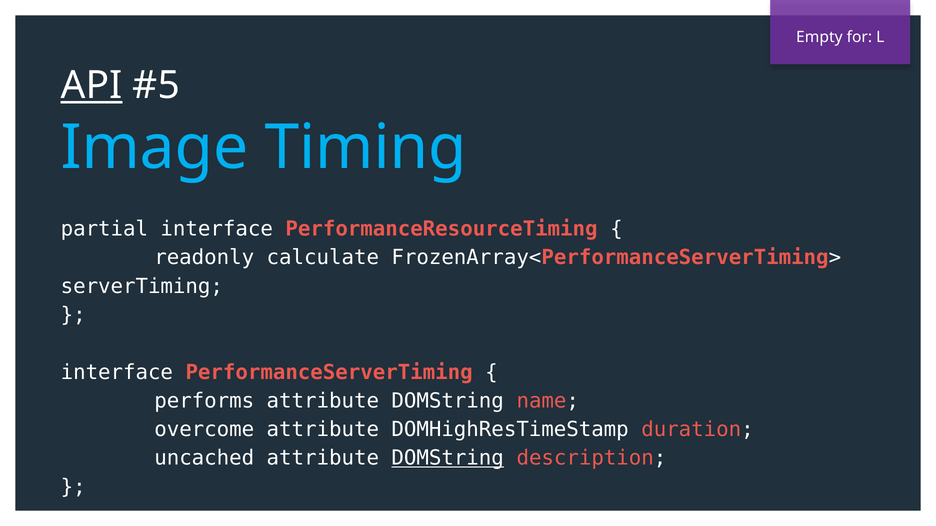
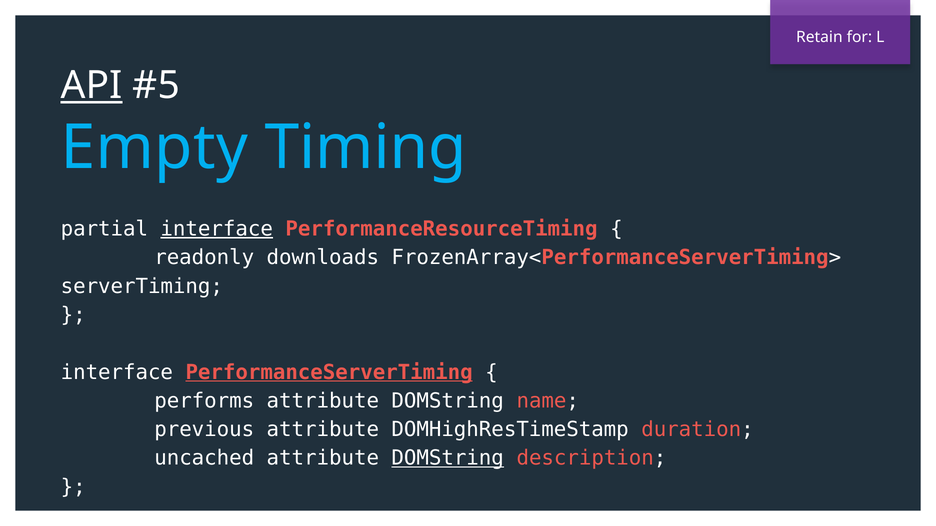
Empty: Empty -> Retain
Image: Image -> Empty
interface at (217, 229) underline: none -> present
calculate: calculate -> downloads
PerformanceServerTiming underline: none -> present
overcome: overcome -> previous
